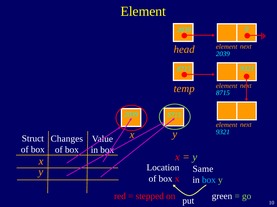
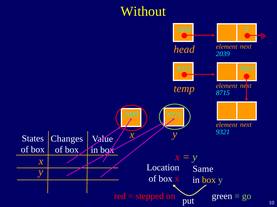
Element at (143, 11): Element -> Without
Struct: Struct -> States
box at (209, 181) colour: light blue -> yellow
